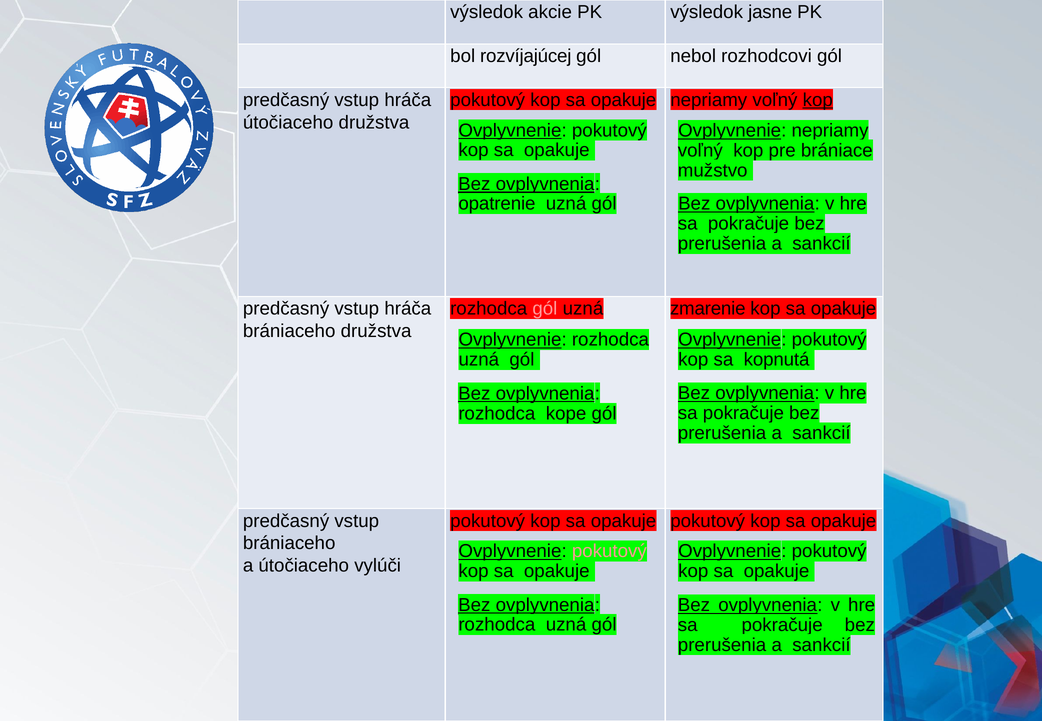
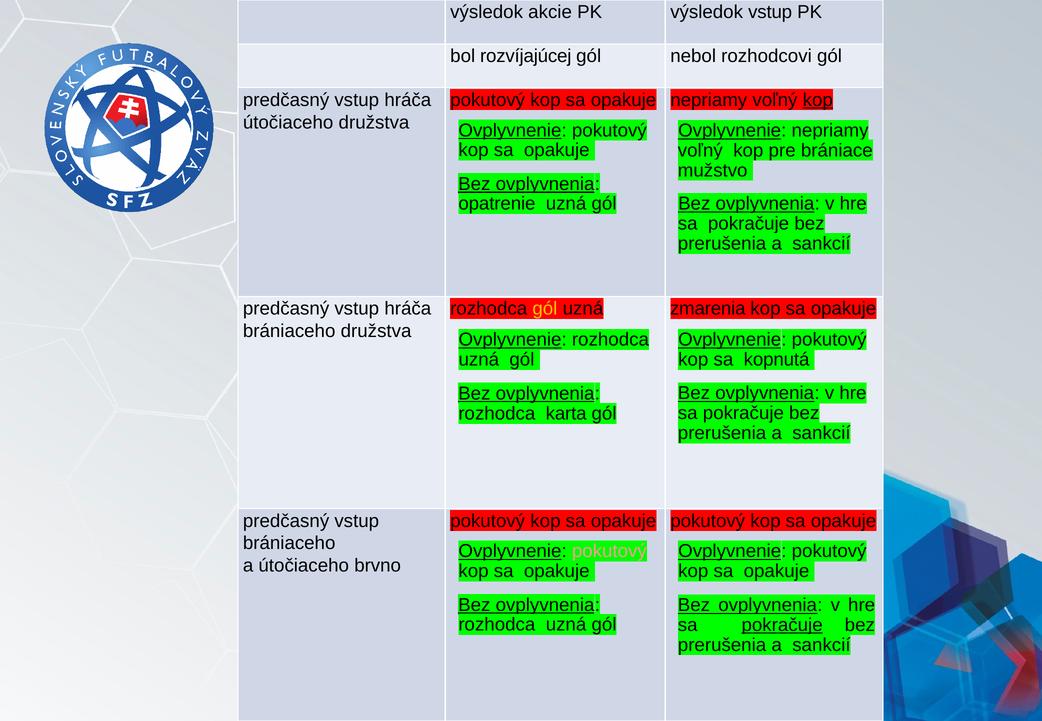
výsledok jasne: jasne -> vstup
gól at (545, 309) colour: pink -> yellow
zmarenie: zmarenie -> zmarenia
kope: kope -> karta
vylúči: vylúči -> brvno
pokračuje at (782, 625) underline: none -> present
